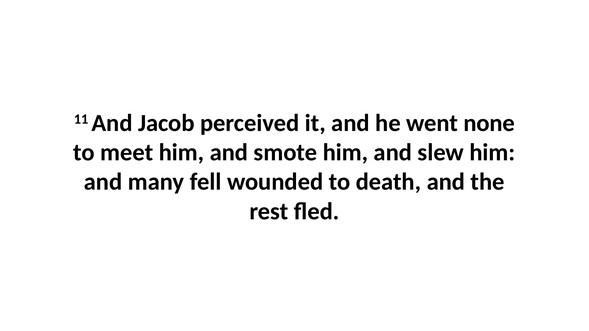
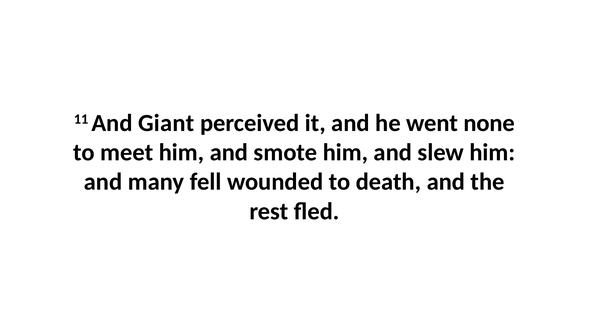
Jacob: Jacob -> Giant
